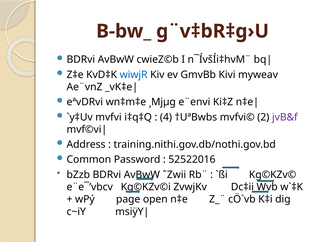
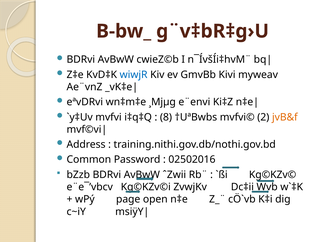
4: 4 -> 8
jvB&f colour: purple -> orange
52522016: 52522016 -> 02502016
